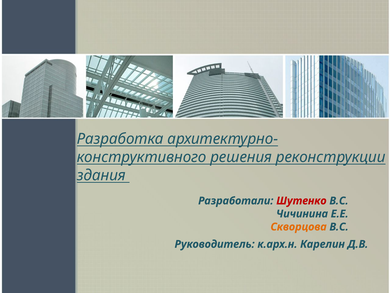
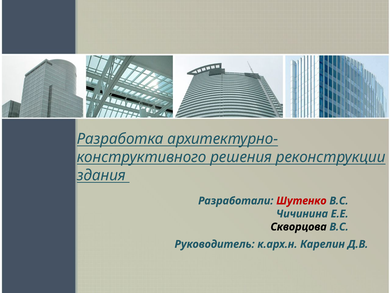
Скворцова colour: orange -> black
